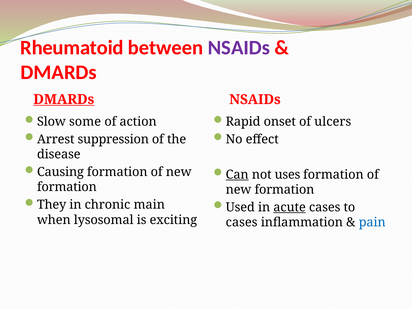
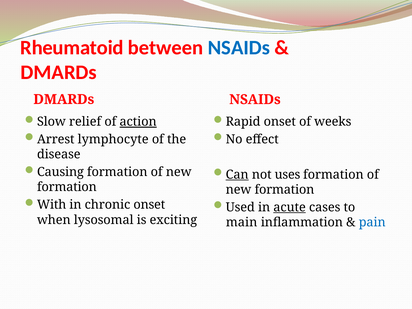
NSAIDs at (239, 48) colour: purple -> blue
DMARDs at (64, 99) underline: present -> none
some: some -> relief
action underline: none -> present
ulcers: ulcers -> weeks
suppression: suppression -> lymphocyte
They: They -> With
chronic main: main -> onset
cases at (242, 222): cases -> main
